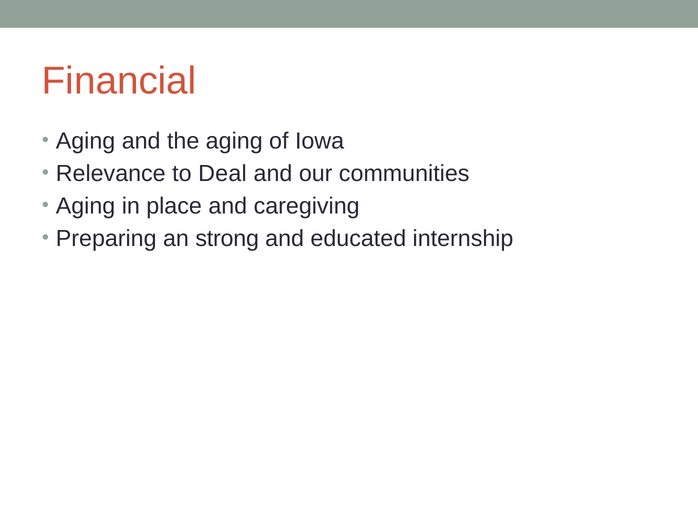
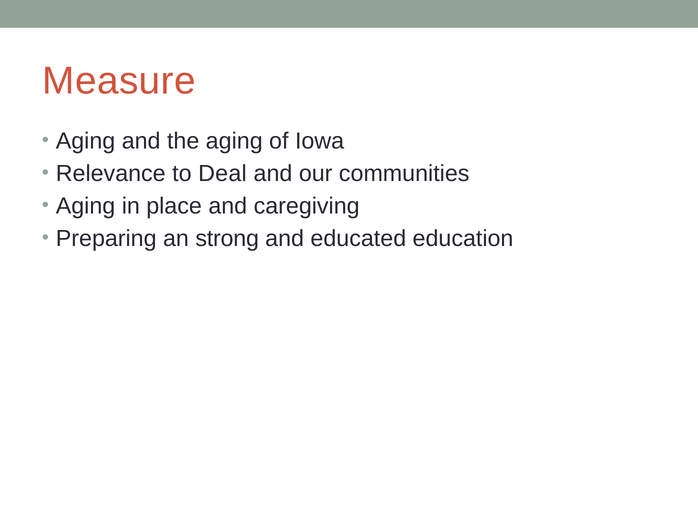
Financial: Financial -> Measure
internship: internship -> education
